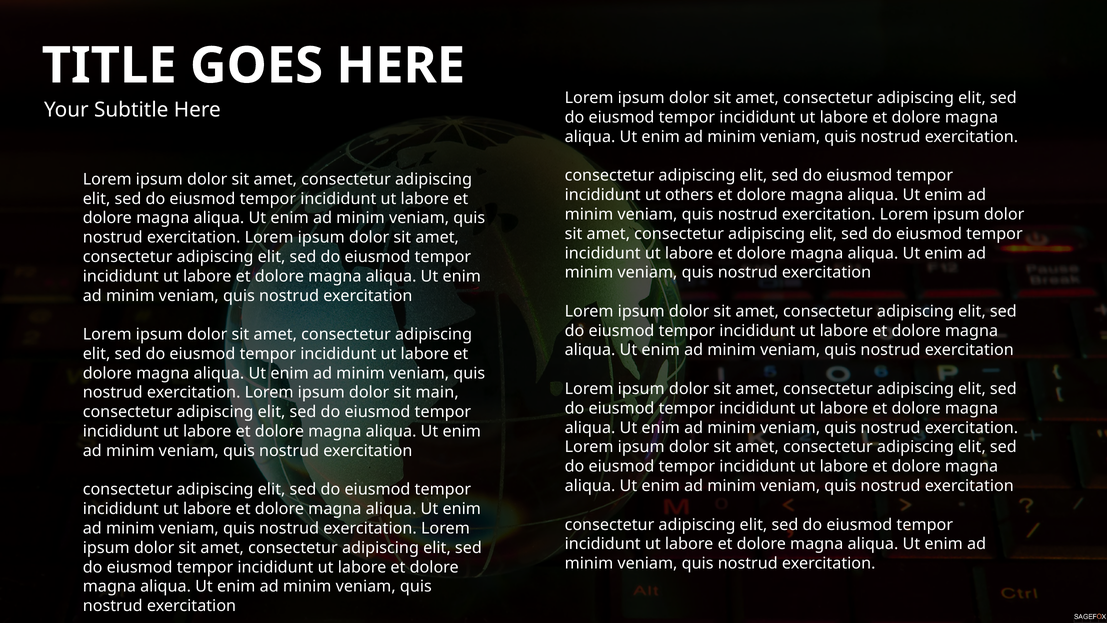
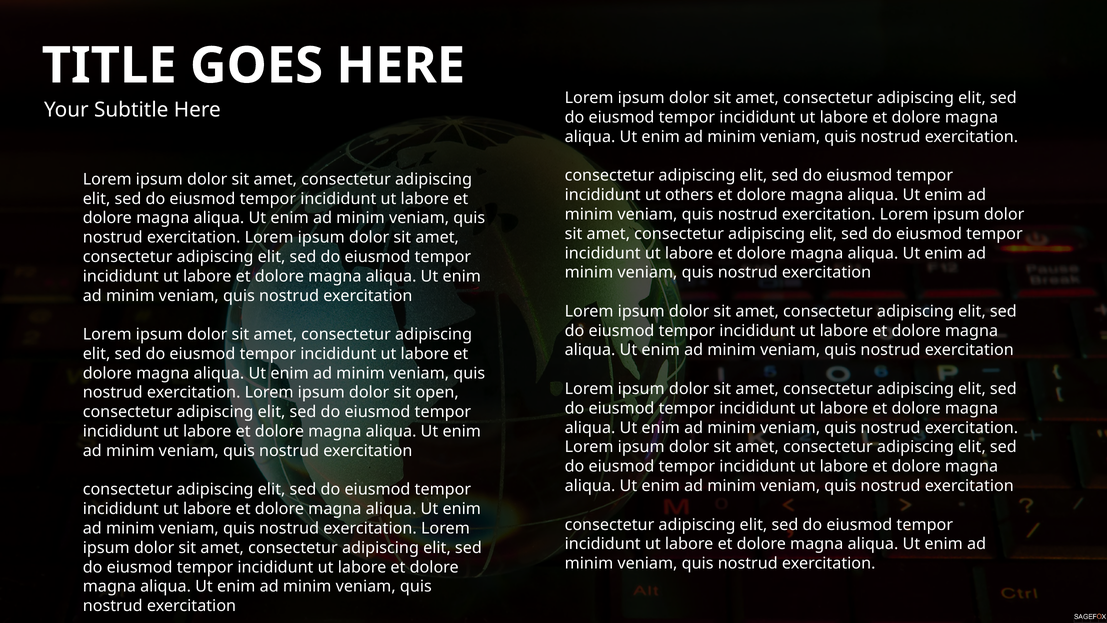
main: main -> open
